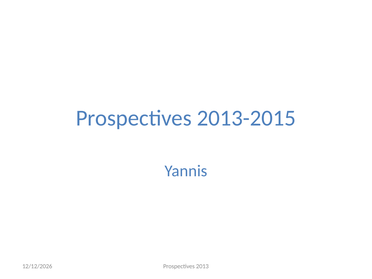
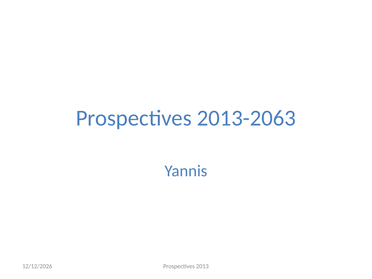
2013-2015: 2013-2015 -> 2013-2063
